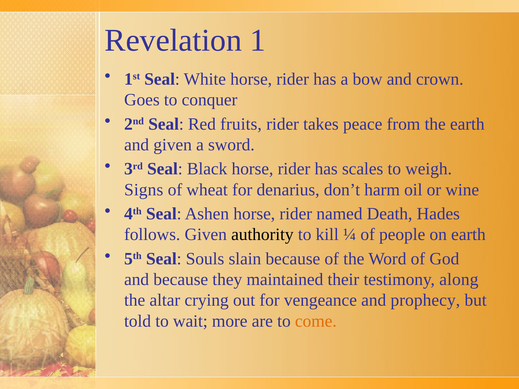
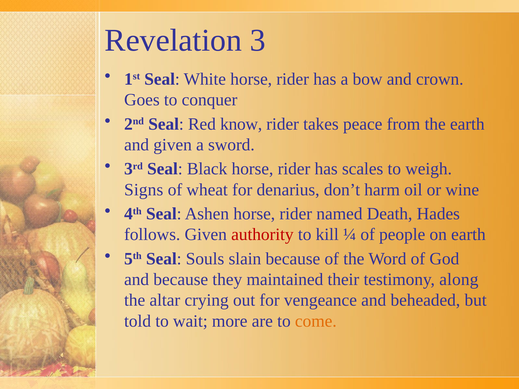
1: 1 -> 3
fruits: fruits -> know
authority colour: black -> red
prophecy: prophecy -> beheaded
